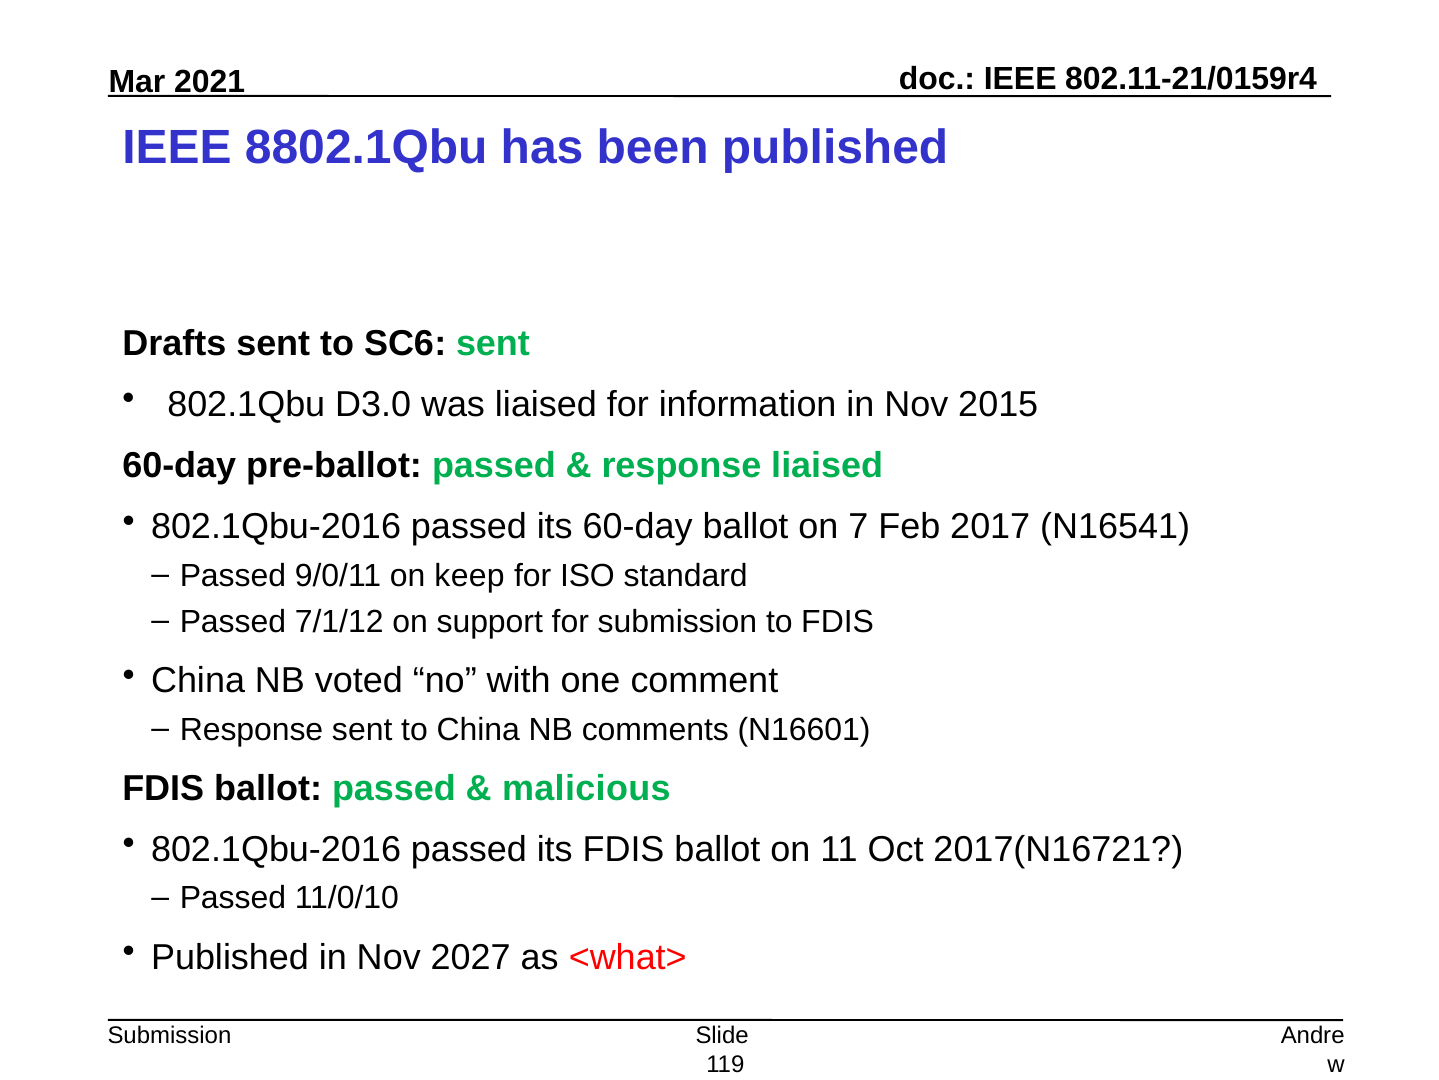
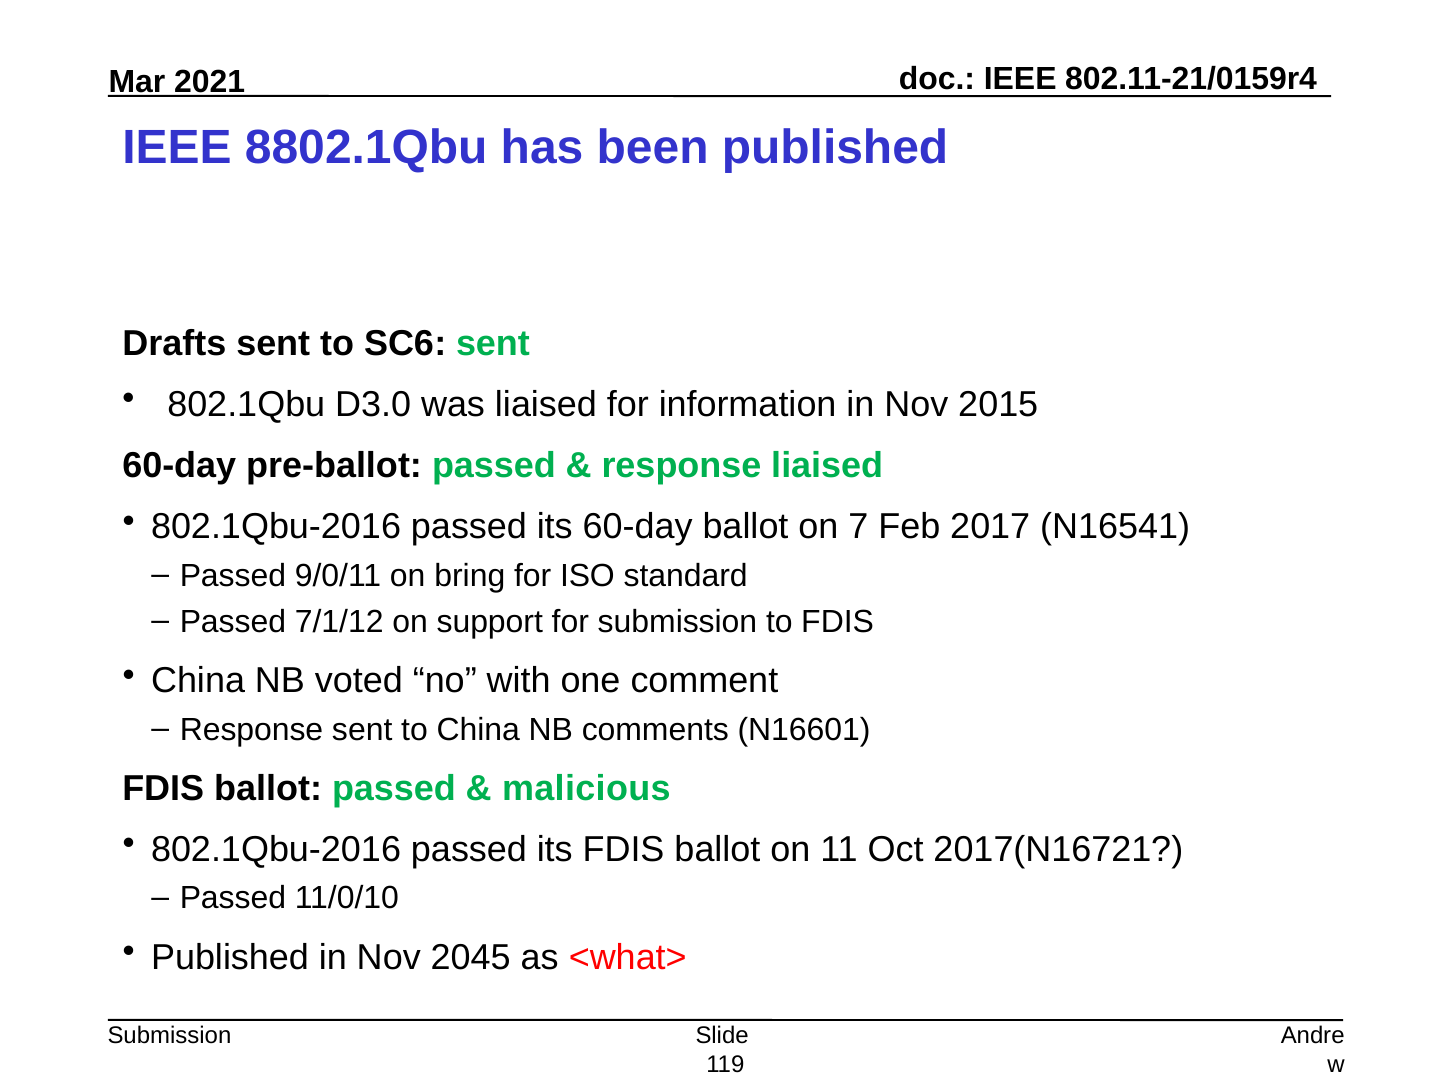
keep: keep -> bring
2027: 2027 -> 2045
